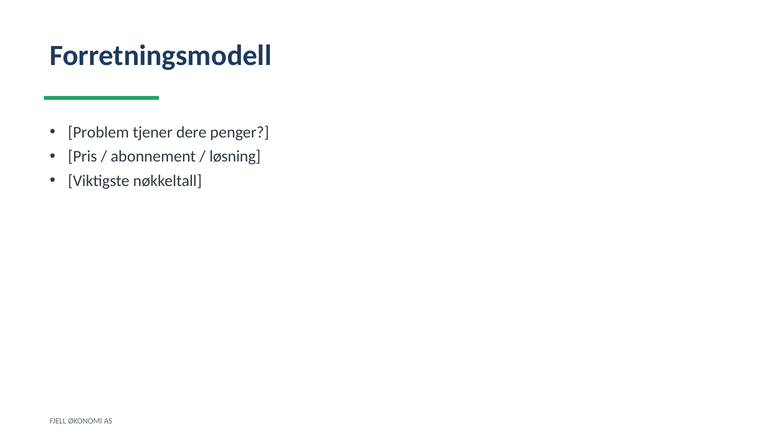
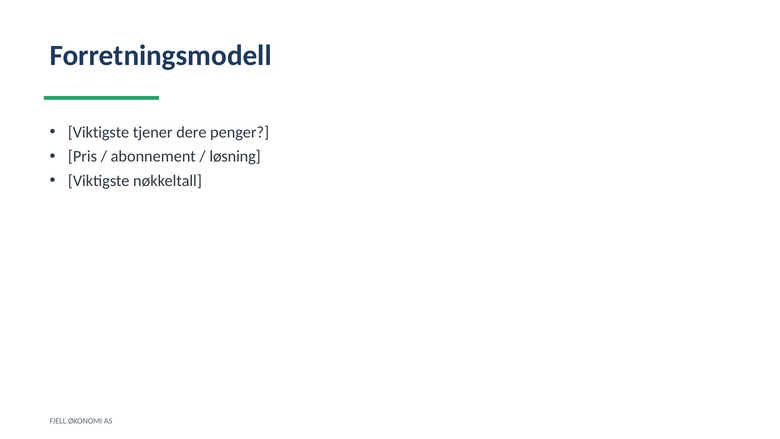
Problem at (98, 132): Problem -> Viktigste
